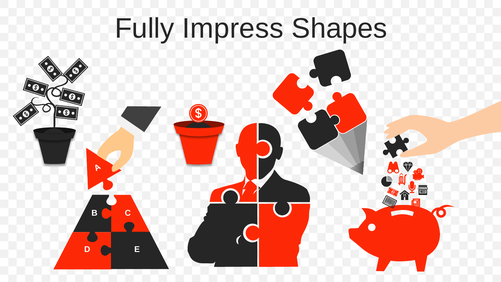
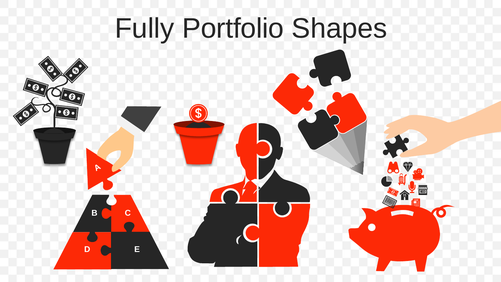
Impress: Impress -> Portfolio
